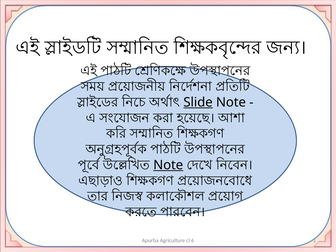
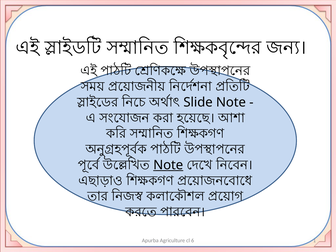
Slide underline: present -> none
